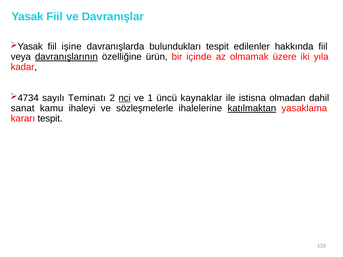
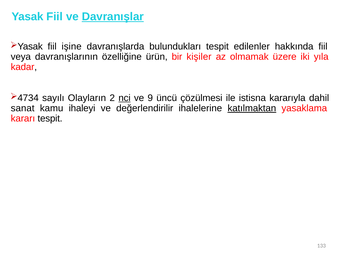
Davranışlar underline: none -> present
davranışlarının underline: present -> none
içinde: içinde -> kişiler
Teminatı: Teminatı -> Olayların
1: 1 -> 9
kaynaklar: kaynaklar -> çözülmesi
olmadan: olmadan -> kararıyla
sözleşmelerle: sözleşmelerle -> değerlendirilir
